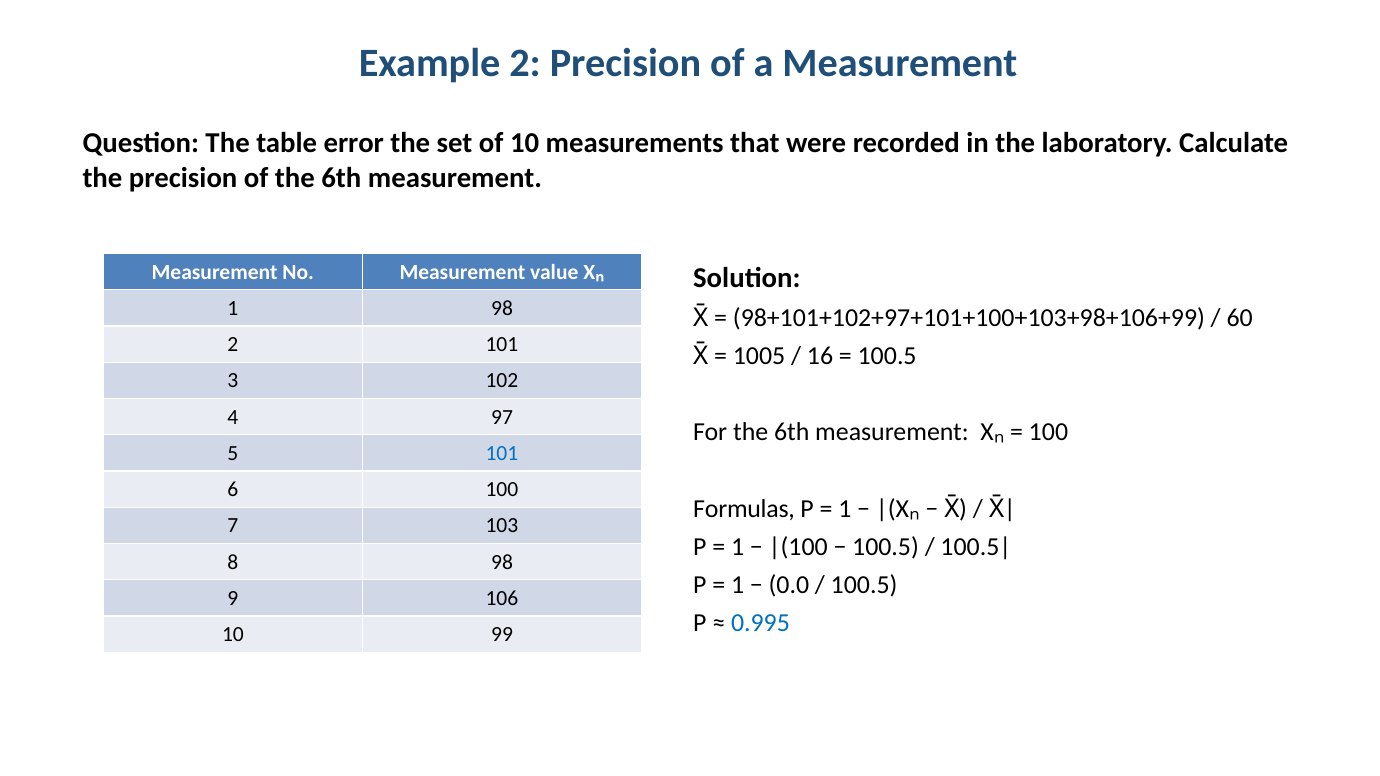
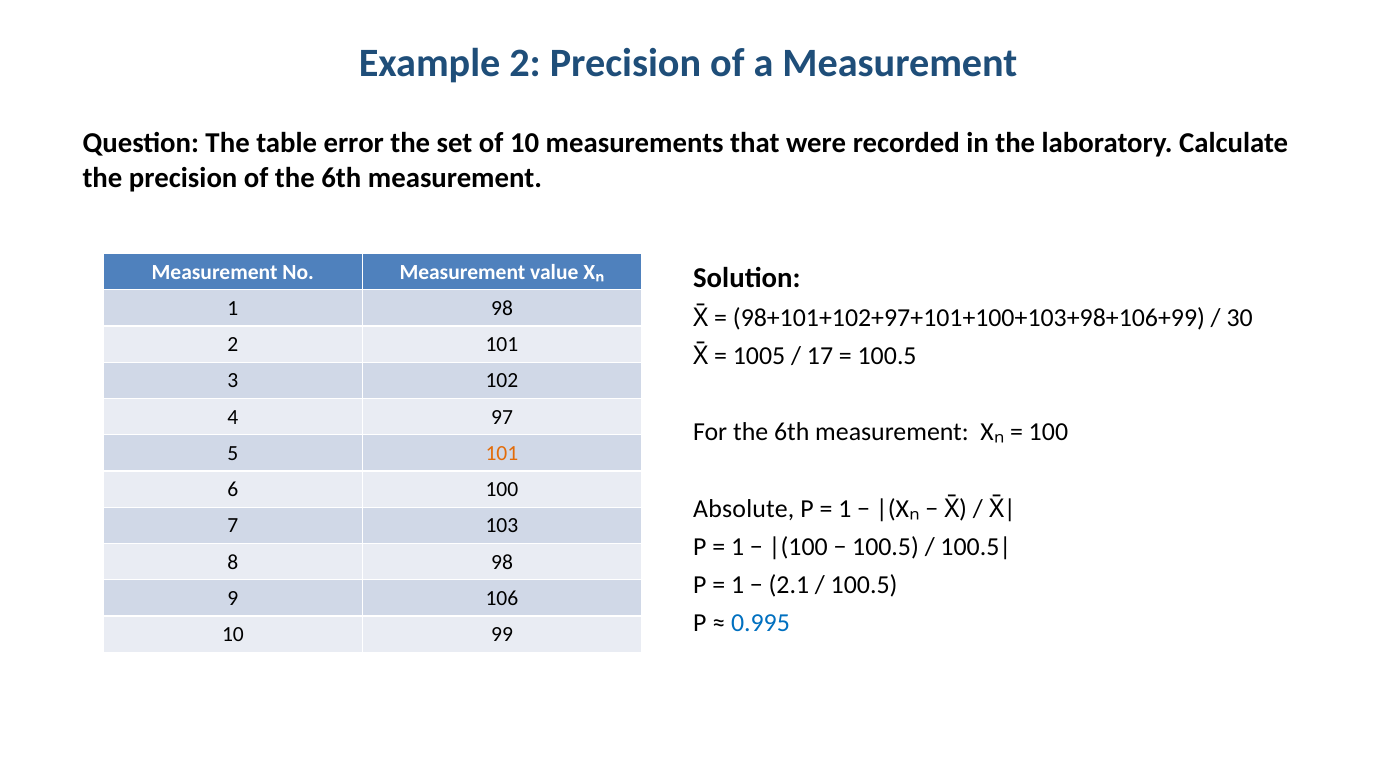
60: 60 -> 30
16: 16 -> 17
101 at (502, 453) colour: blue -> orange
Formulas: Formulas -> Absolute
0.0: 0.0 -> 2.1
